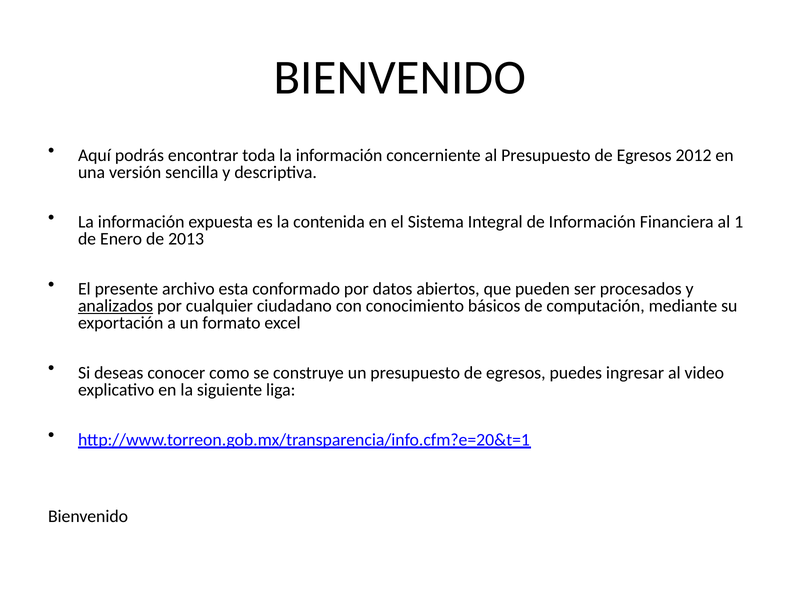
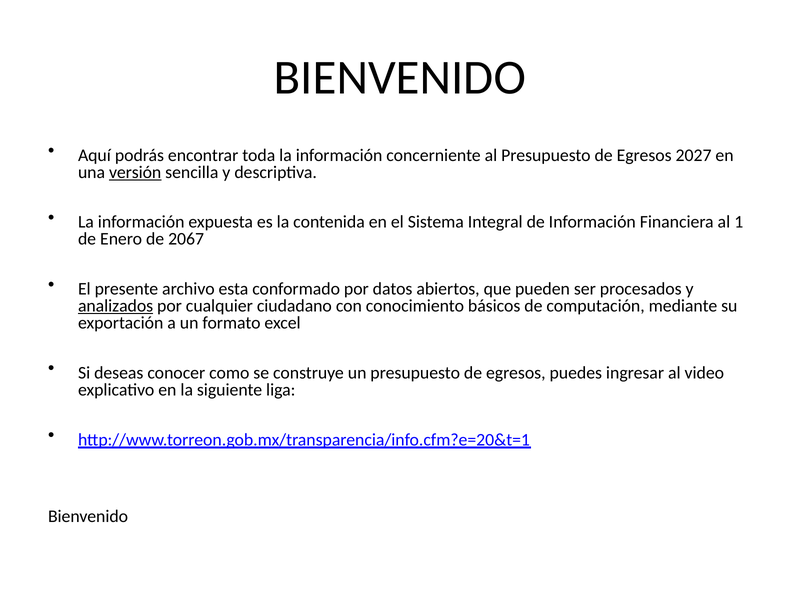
2012: 2012 -> 2027
versión underline: none -> present
2013: 2013 -> 2067
